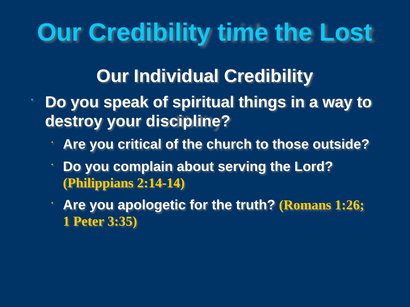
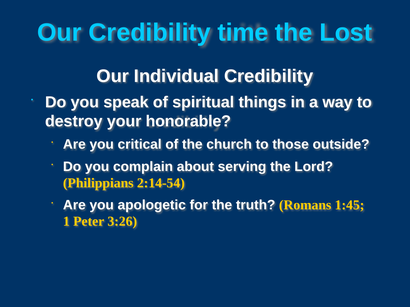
discipline: discipline -> honorable
2:14-14: 2:14-14 -> 2:14-54
1:26: 1:26 -> 1:45
3:35: 3:35 -> 3:26
